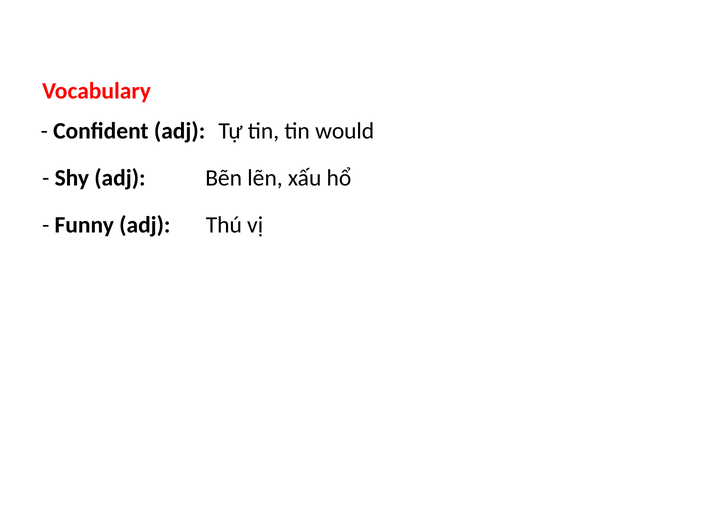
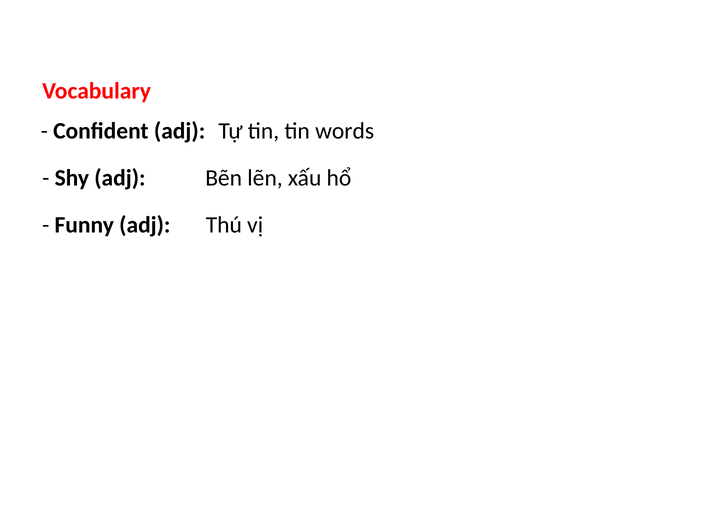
would: would -> words
